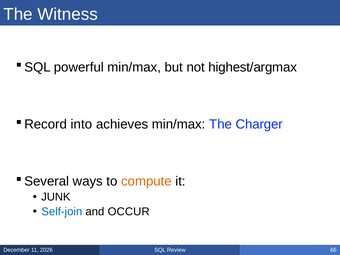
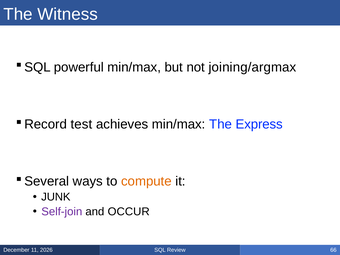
highest/argmax: highest/argmax -> joining/argmax
into: into -> test
Charger: Charger -> Express
Self-join colour: blue -> purple
